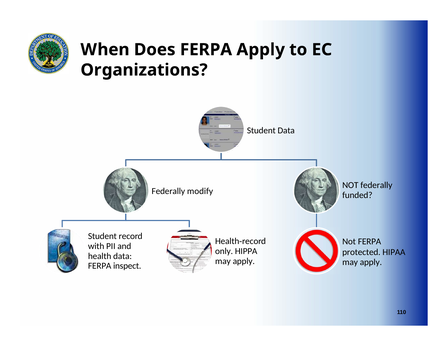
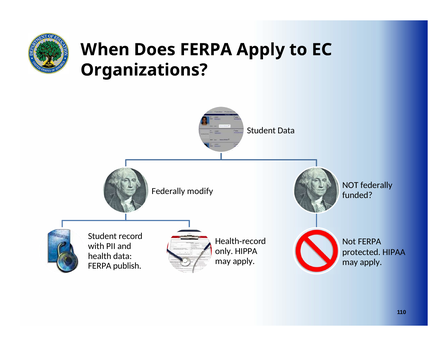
inspect: inspect -> publish
